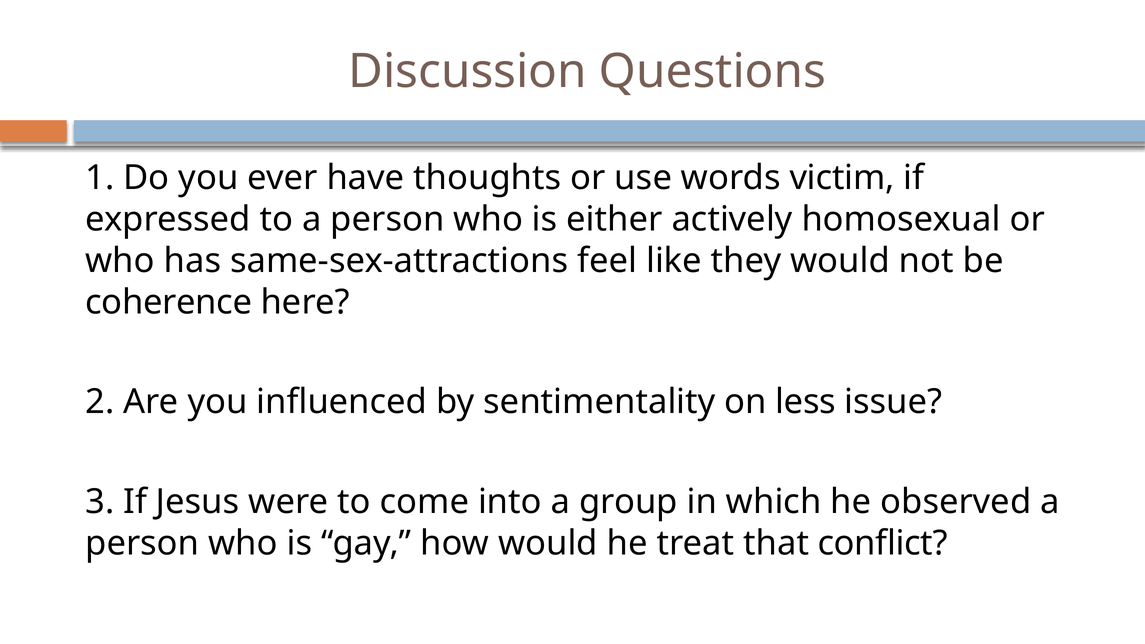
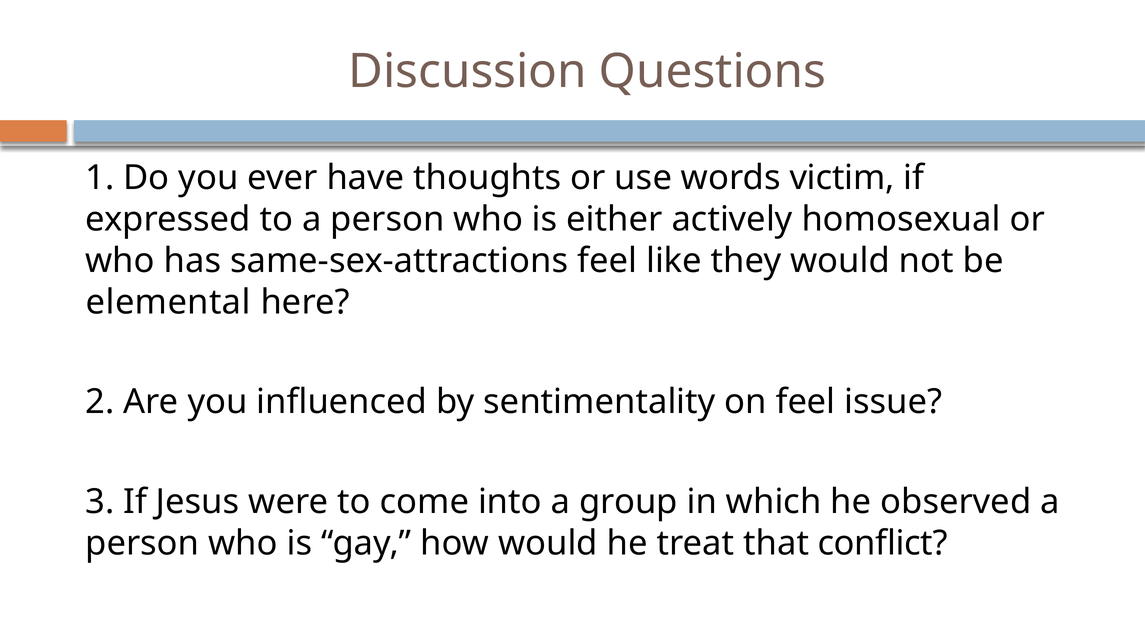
coherence: coherence -> elemental
on less: less -> feel
